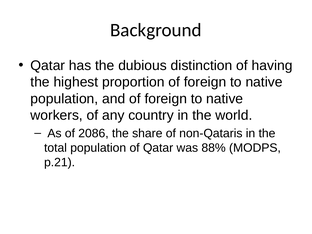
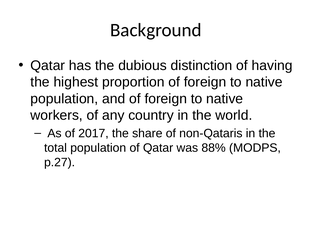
2086: 2086 -> 2017
p.21: p.21 -> p.27
